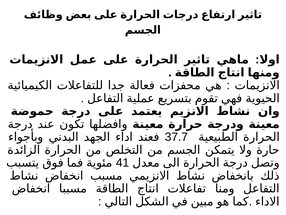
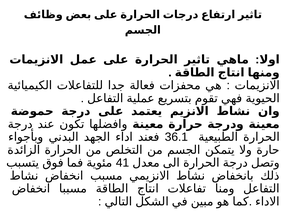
37.7: 37.7 -> 36.1
